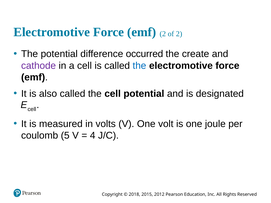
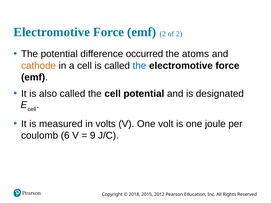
create: create -> atoms
cathode colour: purple -> orange
5: 5 -> 6
4: 4 -> 9
